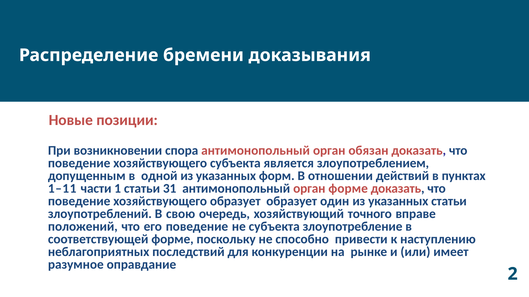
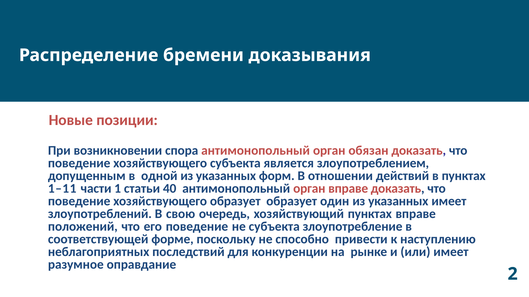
31: 31 -> 40
орган форме: форме -> вправе
указанных статьи: статьи -> имеет
хозяйствующий точного: точного -> пунктах
